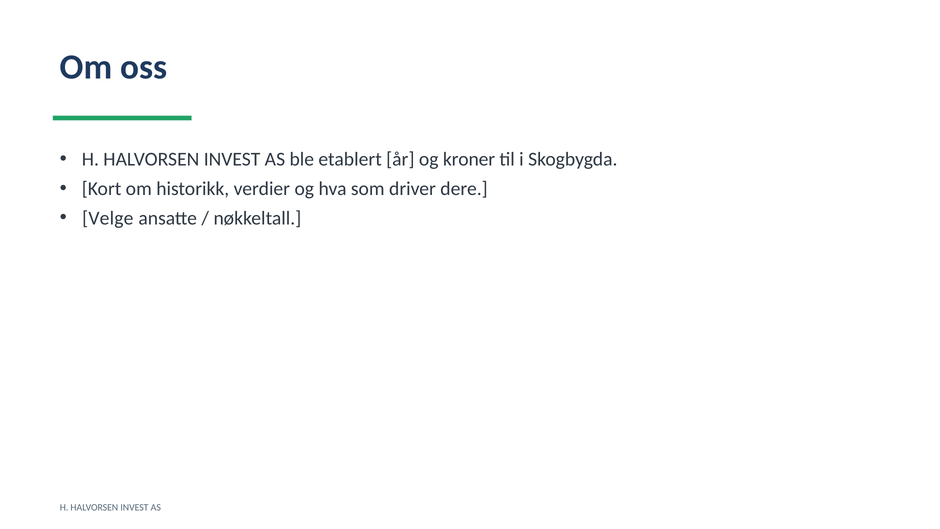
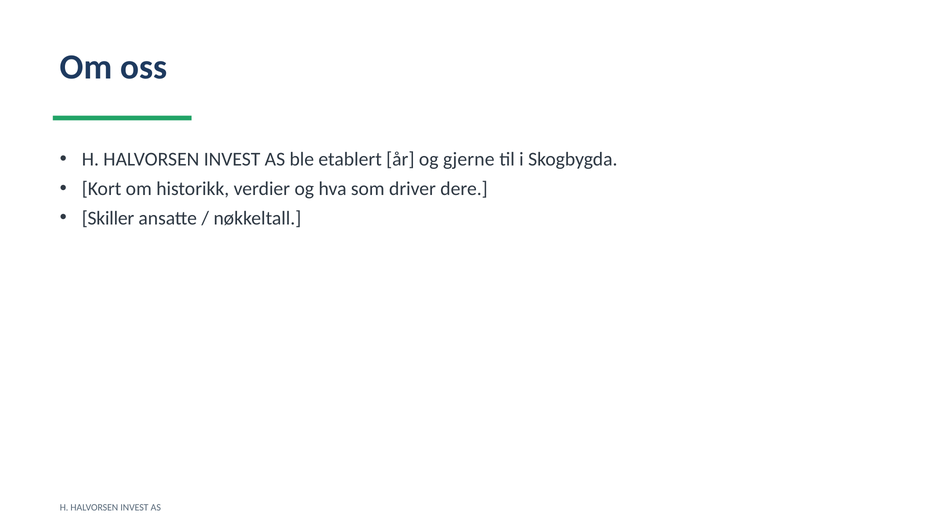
kroner: kroner -> gjerne
Velge: Velge -> Skiller
